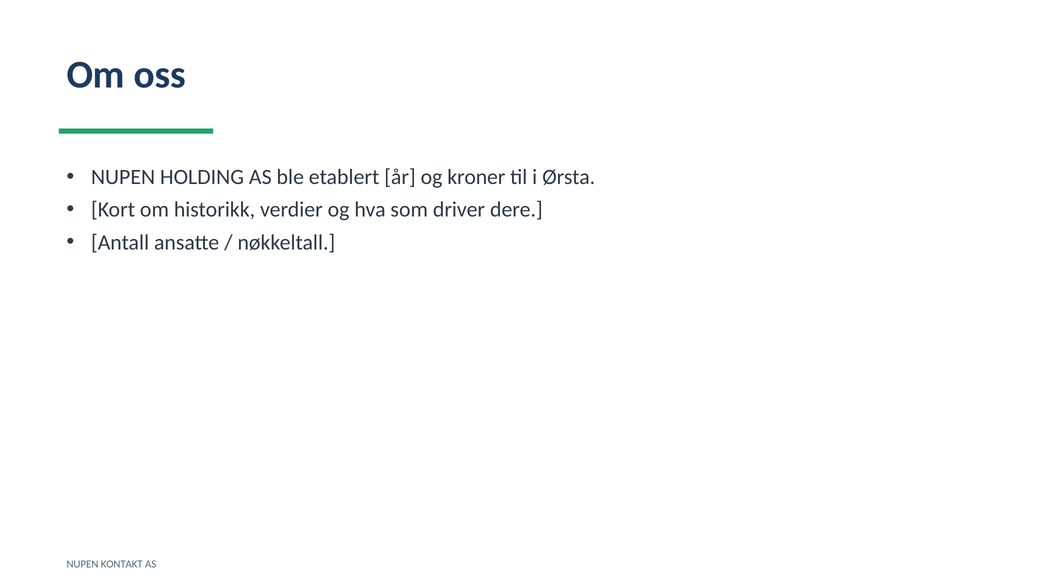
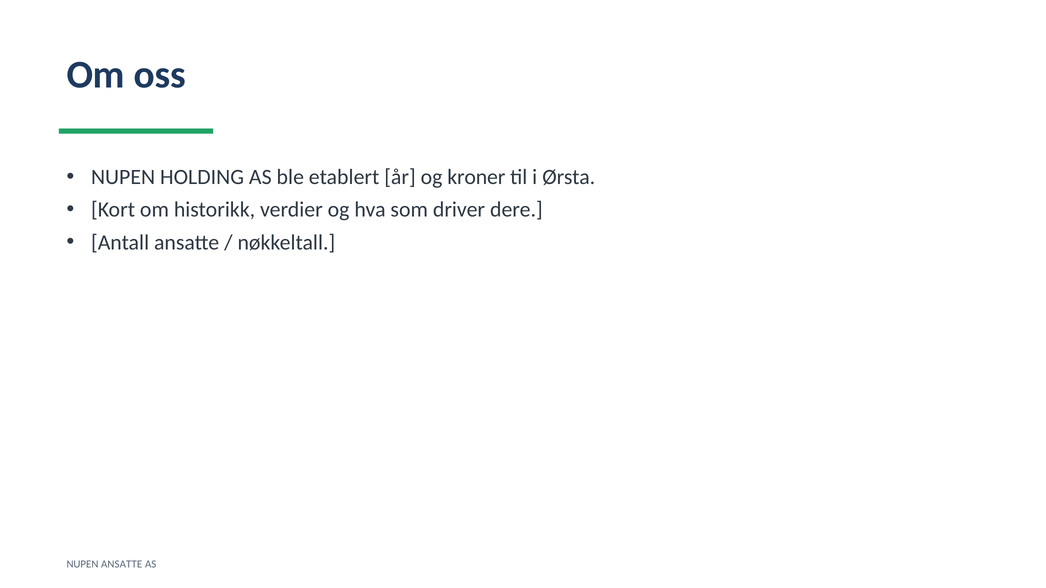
NUPEN KONTAKT: KONTAKT -> ANSATTE
